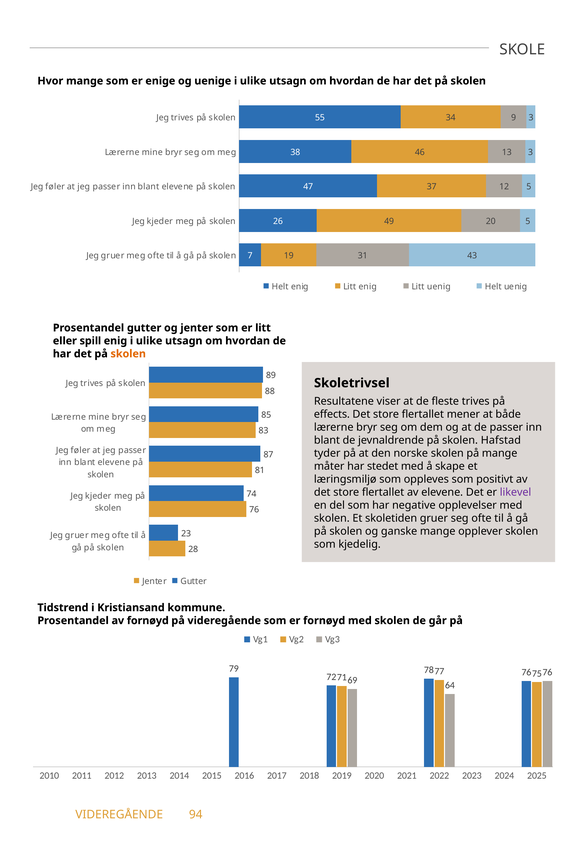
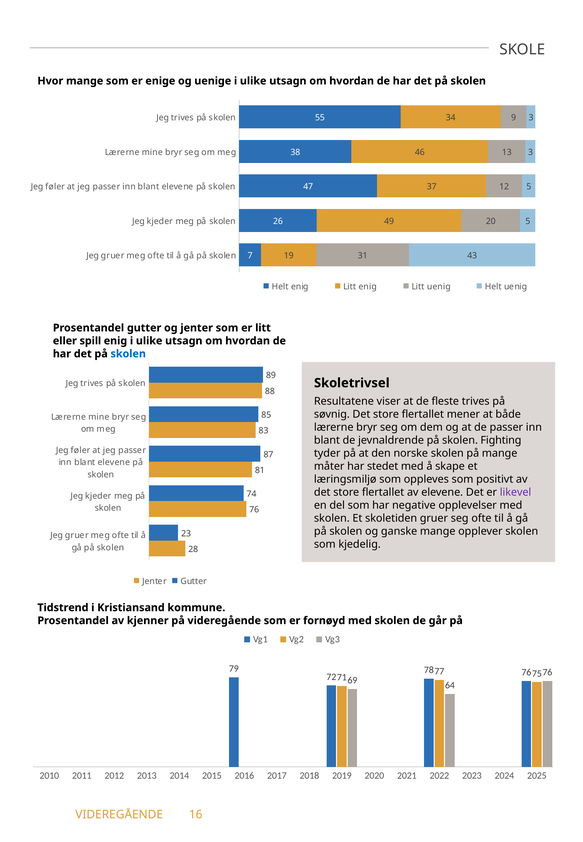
skolen at (128, 354) colour: orange -> blue
effects: effects -> søvnig
Hafstad: Hafstad -> Fighting
av fornøyd: fornøyd -> kjenner
94: 94 -> 16
